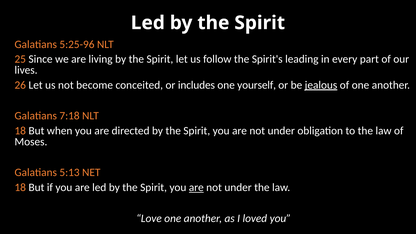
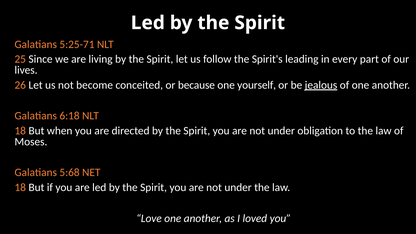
5:25-96: 5:25-96 -> 5:25-71
includes: includes -> because
7:18: 7:18 -> 6:18
5:13: 5:13 -> 5:68
are at (196, 187) underline: present -> none
